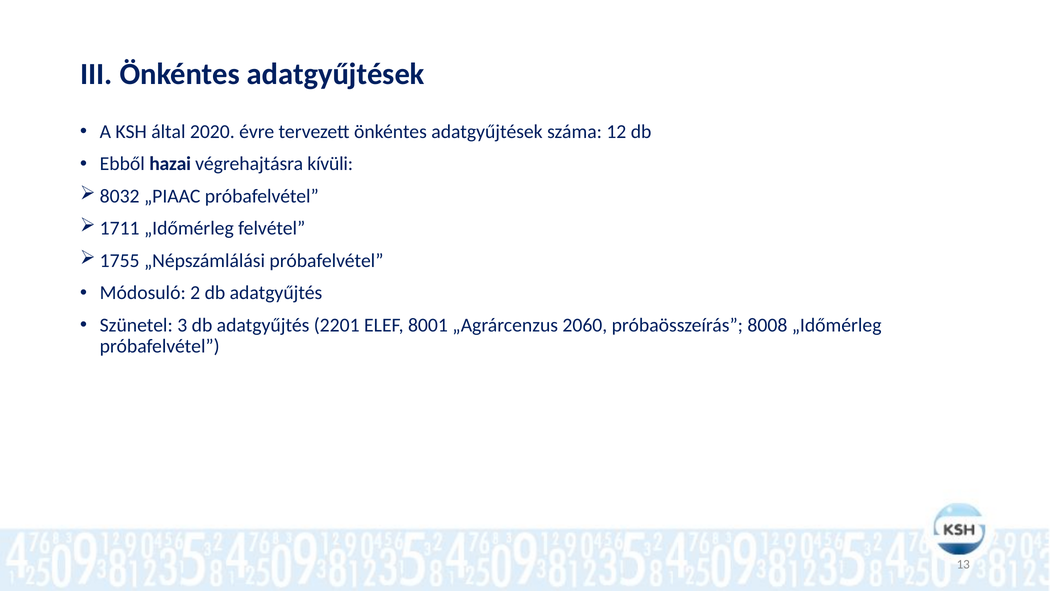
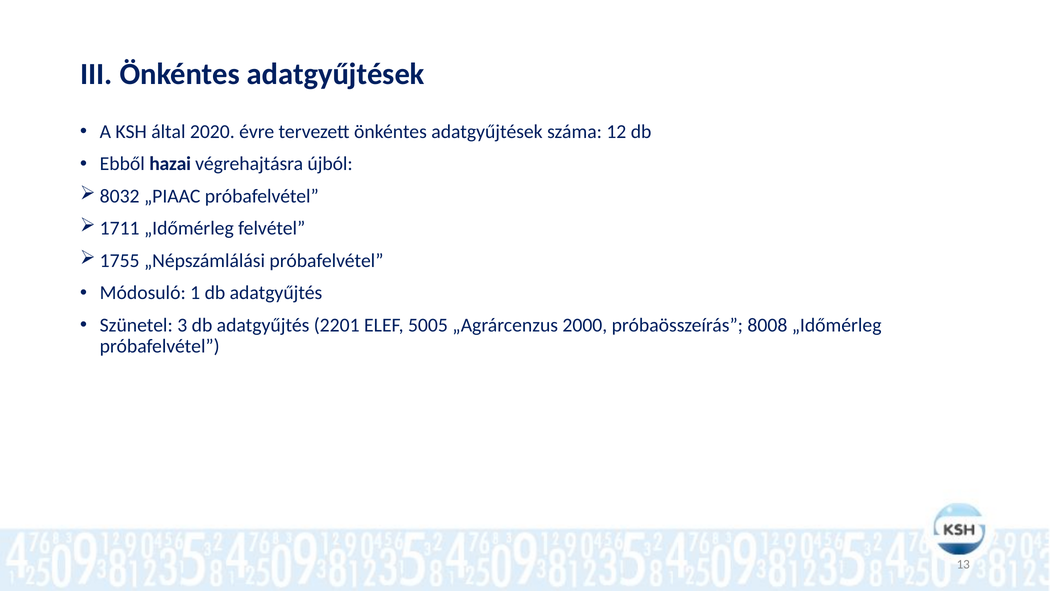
kívüli: kívüli -> újból
2: 2 -> 1
8001: 8001 -> 5005
2060: 2060 -> 2000
